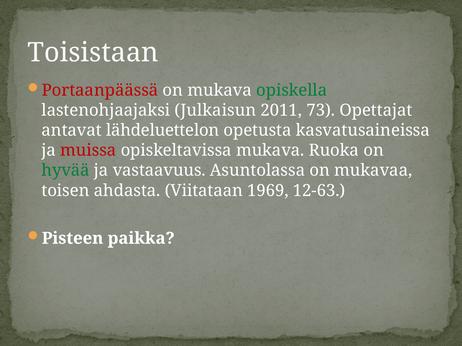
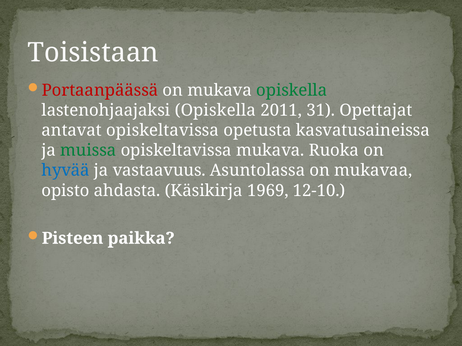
lastenohjaajaksi Julkaisun: Julkaisun -> Opiskella
73: 73 -> 31
antavat lähdeluettelon: lähdeluettelon -> opiskeltavissa
muissa colour: red -> green
hyvää colour: green -> blue
toisen: toisen -> opisto
Viitataan: Viitataan -> Käsikirja
12-63: 12-63 -> 12-10
